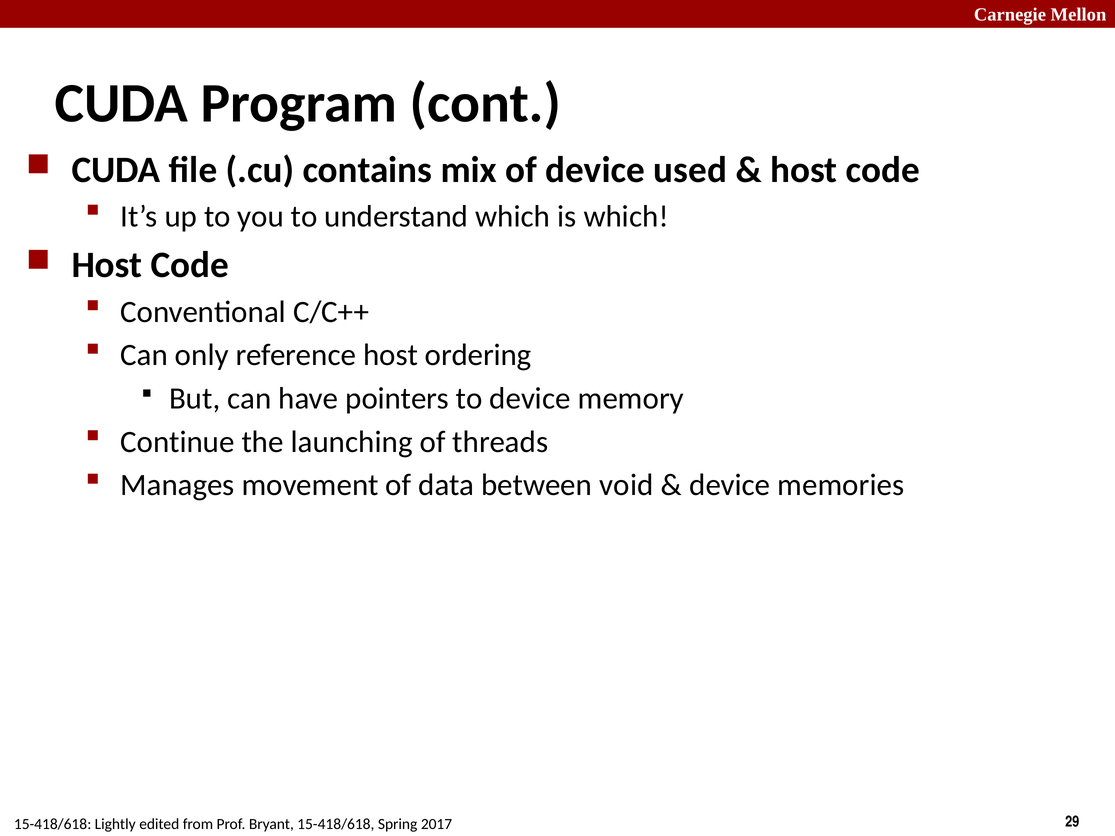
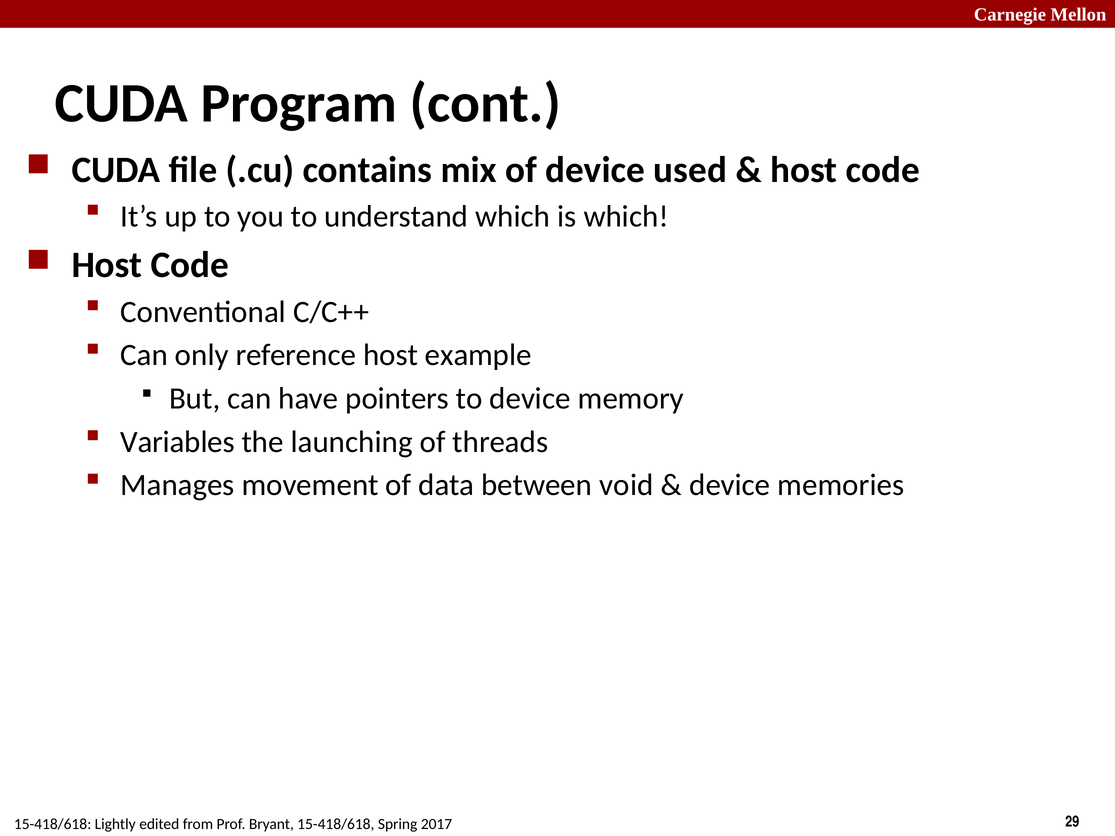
ordering: ordering -> example
Continue: Continue -> Variables
